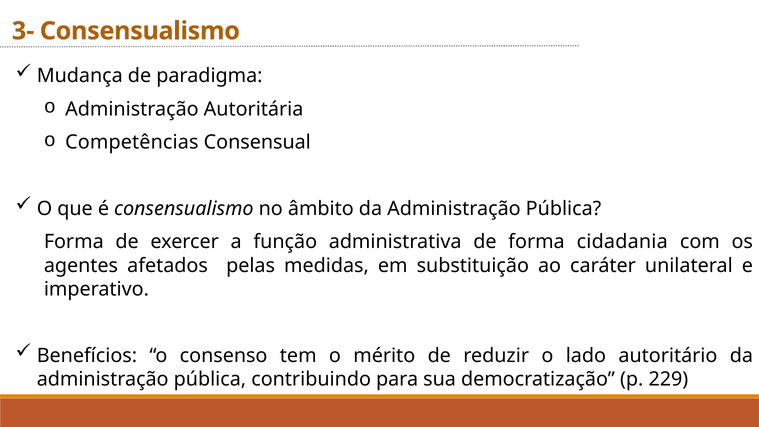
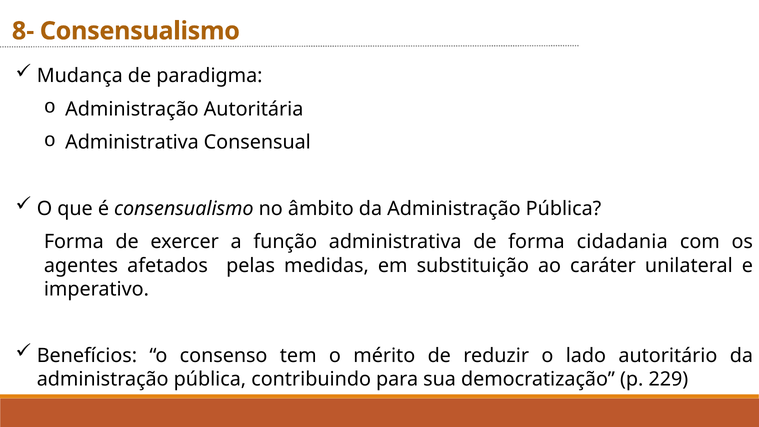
3-: 3- -> 8-
o Competências: Competências -> Administrativa
